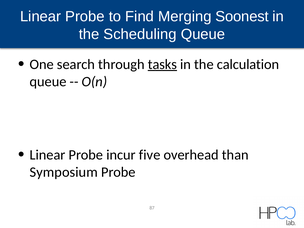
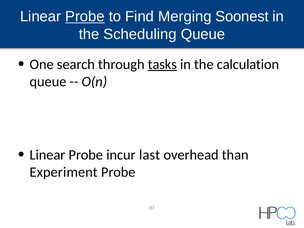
Probe at (85, 16) underline: none -> present
five: five -> last
Symposium: Symposium -> Experiment
